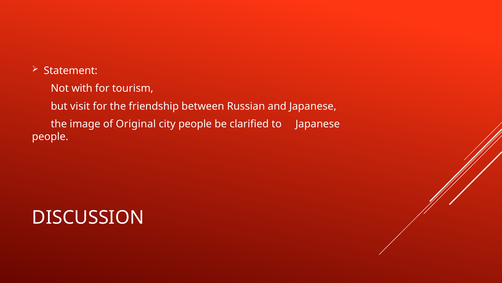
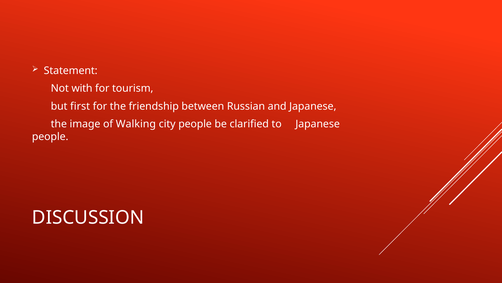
visit: visit -> first
Original: Original -> Walking
